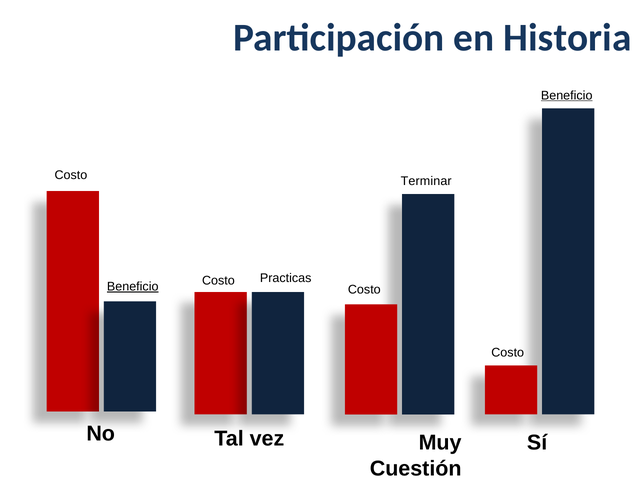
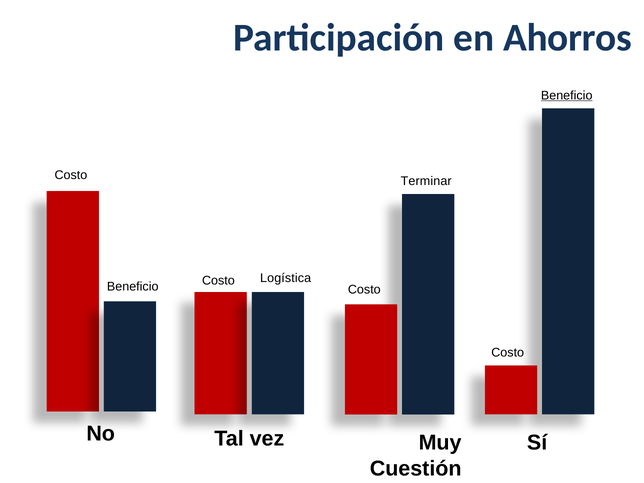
Historia: Historia -> Ahorros
Practicas: Practicas -> Logística
Beneficio at (133, 287) underline: present -> none
